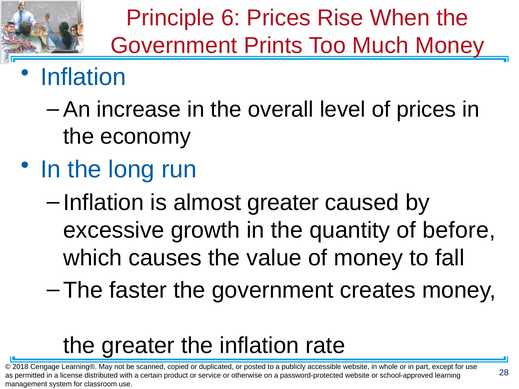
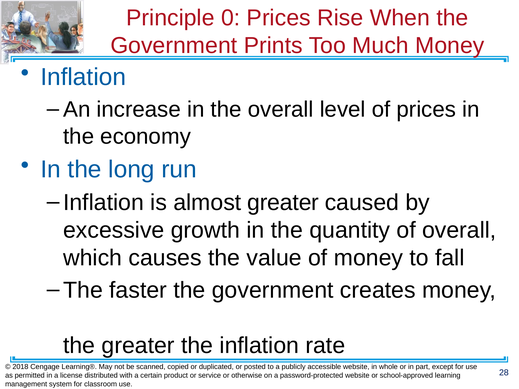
6: 6 -> 0
of before: before -> overall
